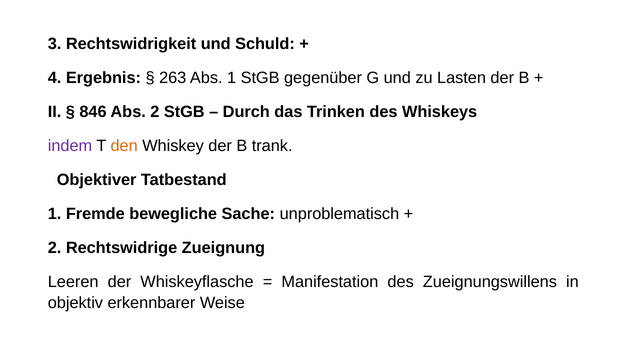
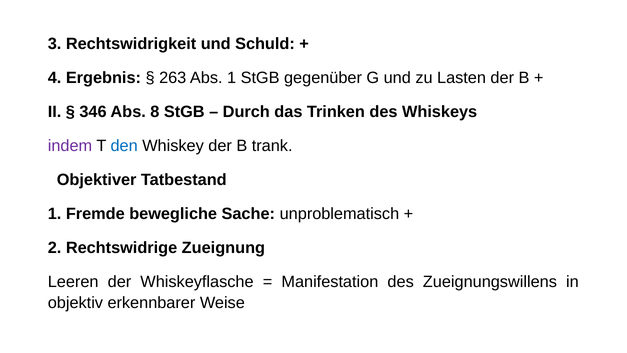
846: 846 -> 346
Abs 2: 2 -> 8
den colour: orange -> blue
